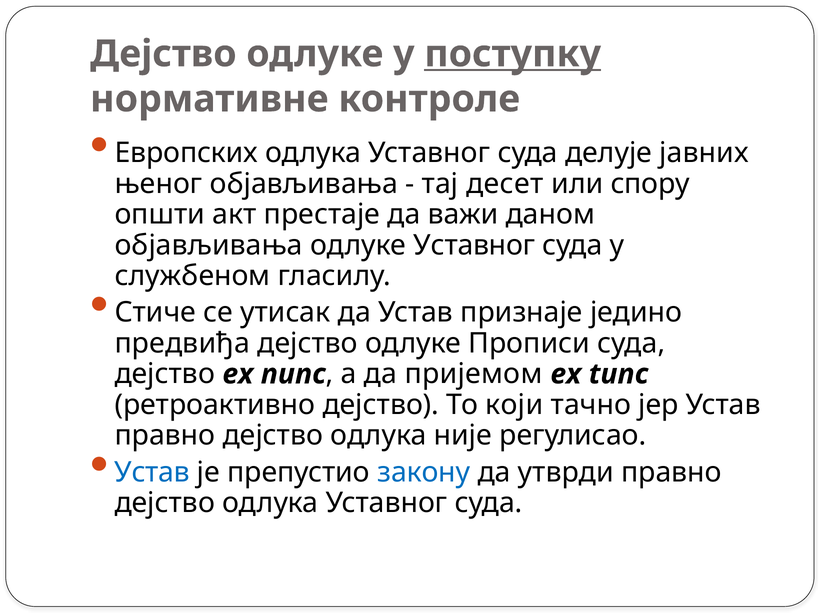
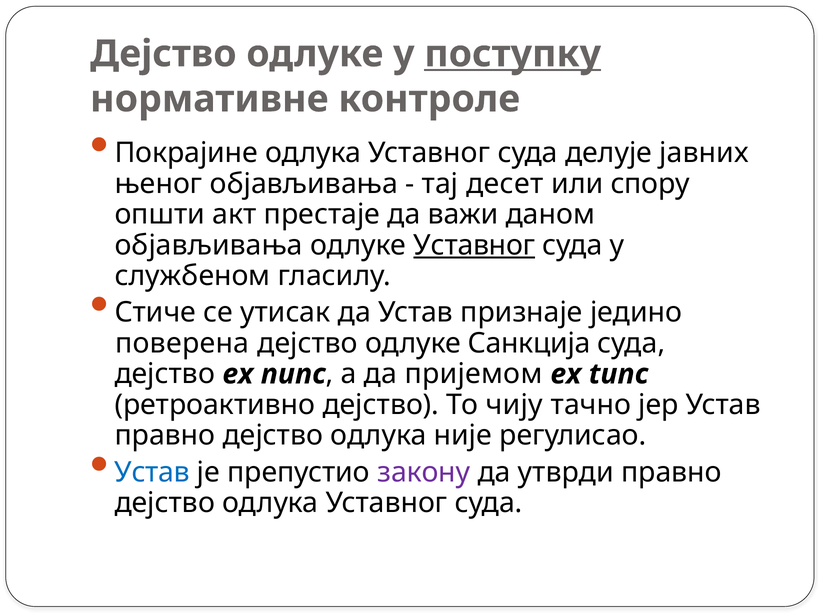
Европских: Европских -> Покрајине
Уставног at (474, 245) underline: none -> present
предвиђа: предвиђа -> поверена
Прописи: Прописи -> Санкција
који: који -> чију
закону colour: blue -> purple
